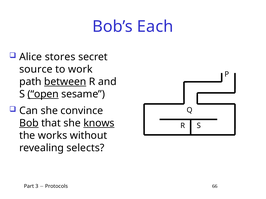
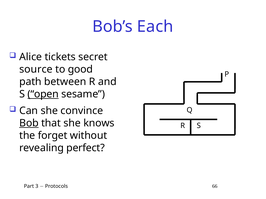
stores: stores -> tickets
work: work -> good
between underline: present -> none
knows underline: present -> none
works: works -> forget
selects: selects -> perfect
